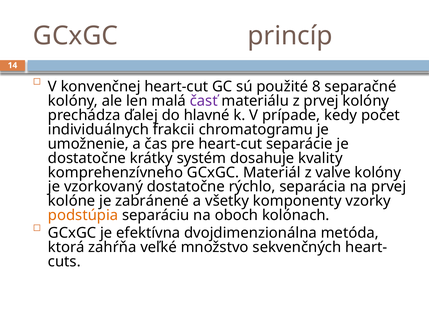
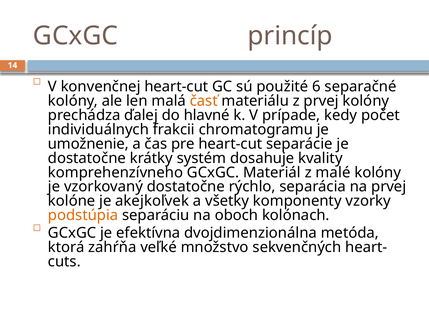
8: 8 -> 6
časť colour: purple -> orange
valve: valve -> malé
zabránené: zabránené -> akejkoľvek
